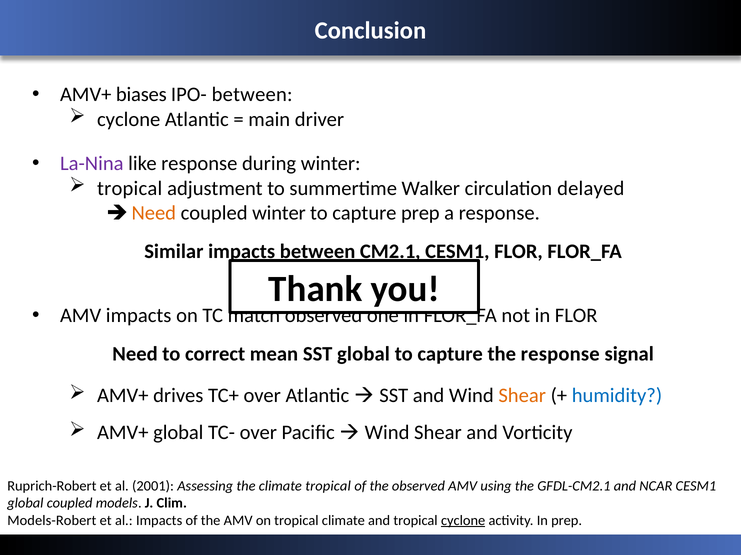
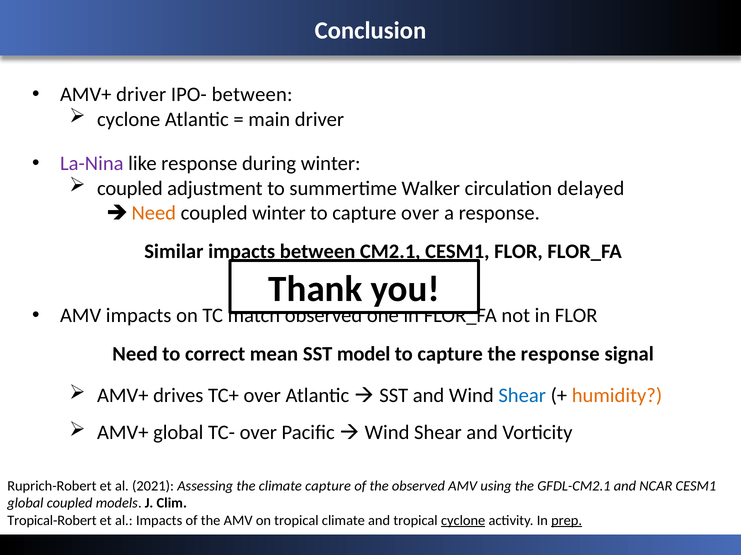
AMV+ biases: biases -> driver
tropical at (130, 189): tropical -> coupled
capture prep: prep -> over
SST global: global -> model
Shear at (522, 396) colour: orange -> blue
humidity colour: blue -> orange
2001: 2001 -> 2021
climate tropical: tropical -> capture
Models-Robert: Models-Robert -> Tropical-Robert
prep at (567, 521) underline: none -> present
